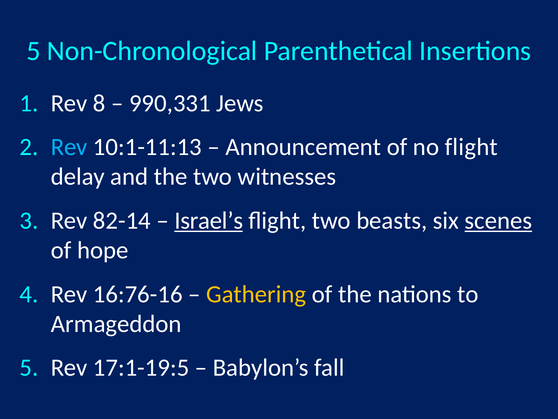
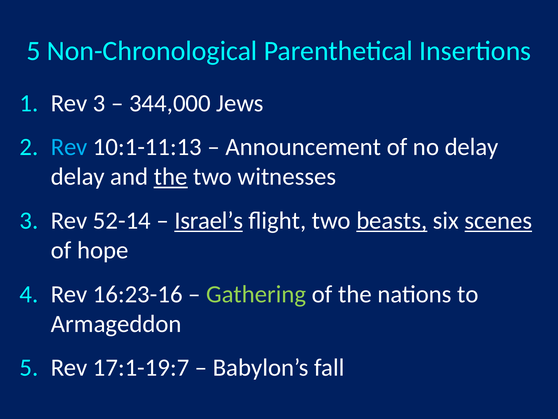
Rev 8: 8 -> 3
990,331: 990,331 -> 344,000
no flight: flight -> delay
the at (171, 177) underline: none -> present
82-14: 82-14 -> 52-14
beasts underline: none -> present
16:76-16: 16:76-16 -> 16:23-16
Gathering colour: yellow -> light green
17:1-19:5: 17:1-19:5 -> 17:1-19:7
